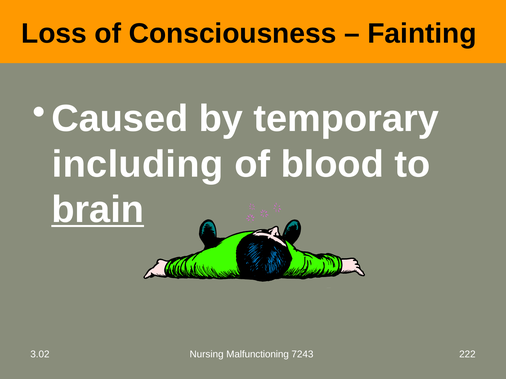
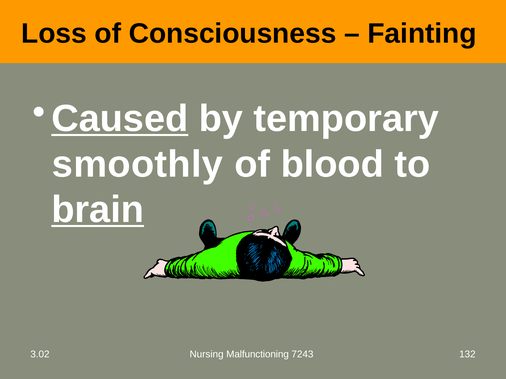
Caused underline: none -> present
including: including -> smoothly
222: 222 -> 132
